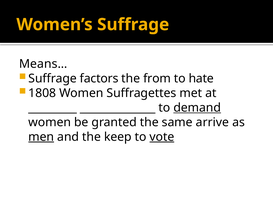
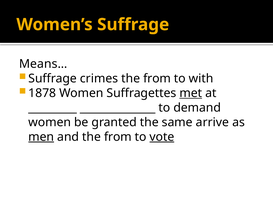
factors: factors -> crimes
hate: hate -> with
1808: 1808 -> 1878
met underline: none -> present
demand underline: present -> none
and the keep: keep -> from
